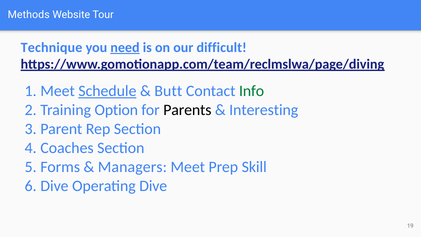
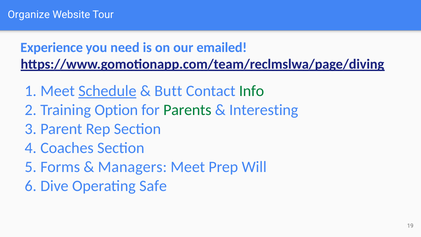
Methods: Methods -> Organize
Technique: Technique -> Experience
need underline: present -> none
difficult: difficult -> emailed
Parents colour: black -> green
Skill: Skill -> Will
Dive: Dive -> Safe
